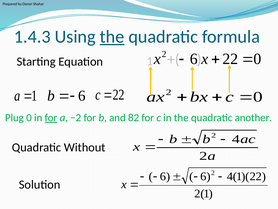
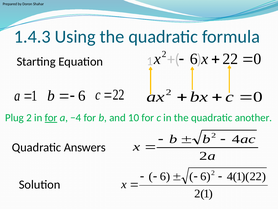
the at (112, 37) underline: present -> none
Plug 0: 0 -> 2
−2: −2 -> −4
82: 82 -> 10
Without: Without -> Answers
